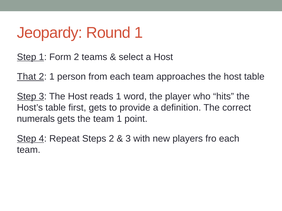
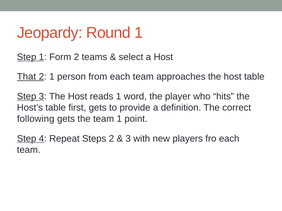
numerals: numerals -> following
